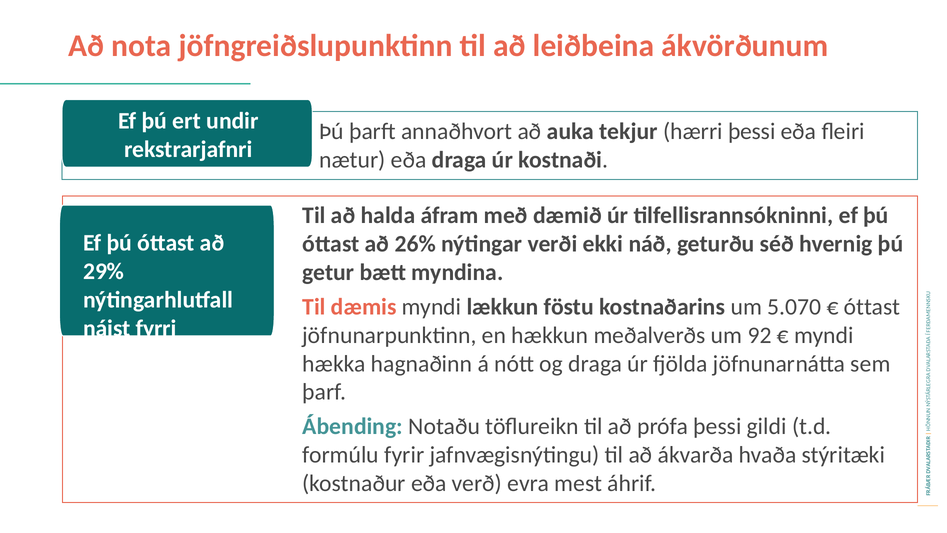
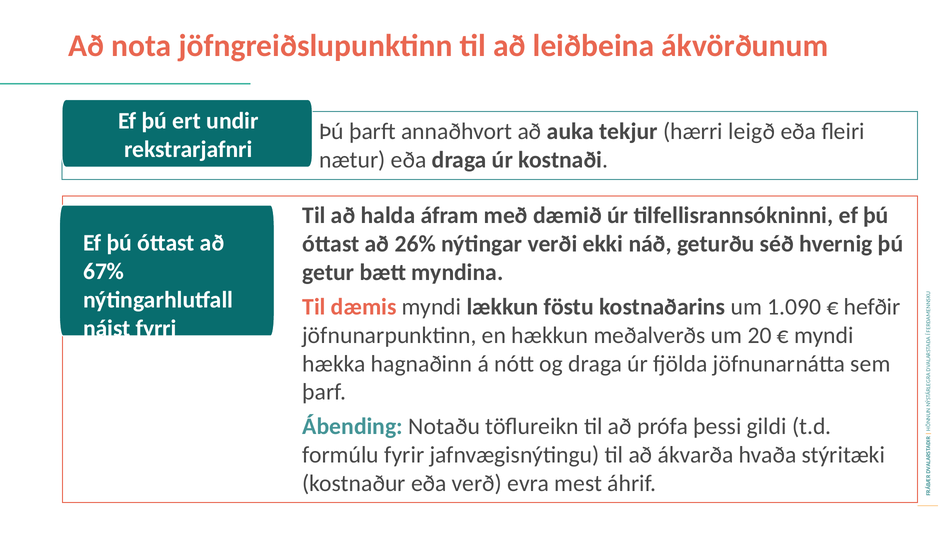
hærri þessi: þessi -> leigð
29%: 29% -> 67%
5.070: 5.070 -> 1.090
óttast at (872, 307): óttast -> hefðir
92: 92 -> 20
